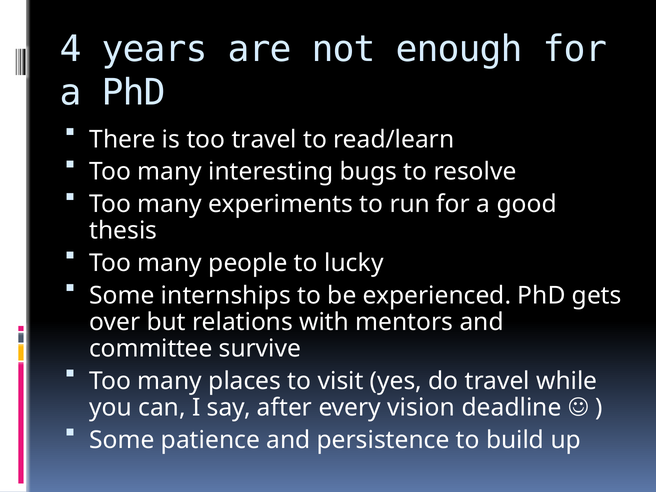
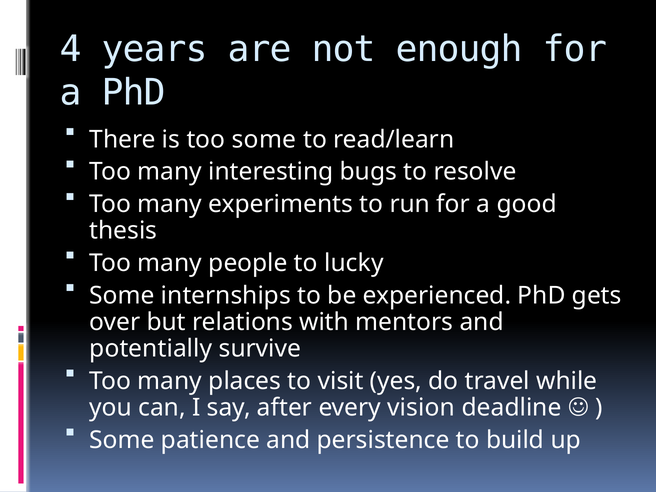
too travel: travel -> some
committee: committee -> potentially
